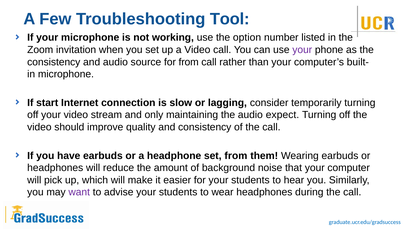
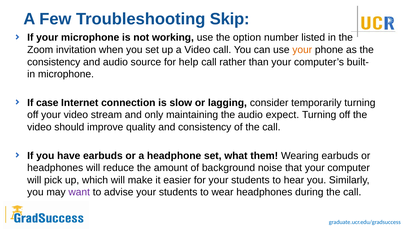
Tool: Tool -> Skip
your at (302, 50) colour: purple -> orange
for from: from -> help
start: start -> case
set from: from -> what
